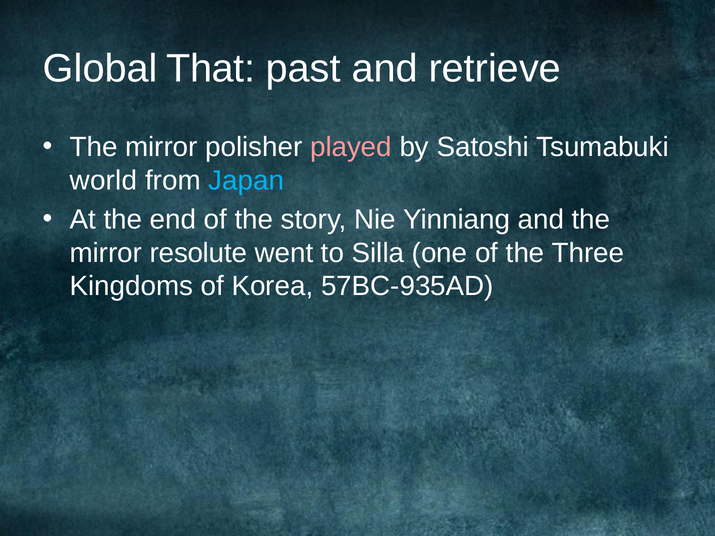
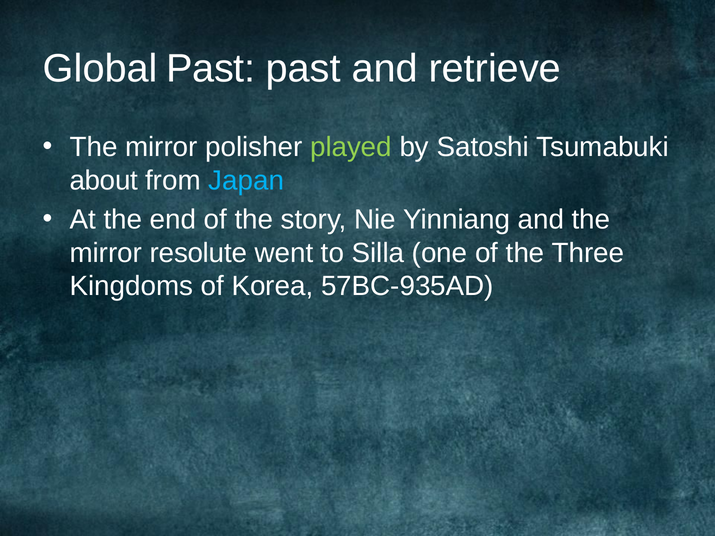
Global That: That -> Past
played colour: pink -> light green
world: world -> about
